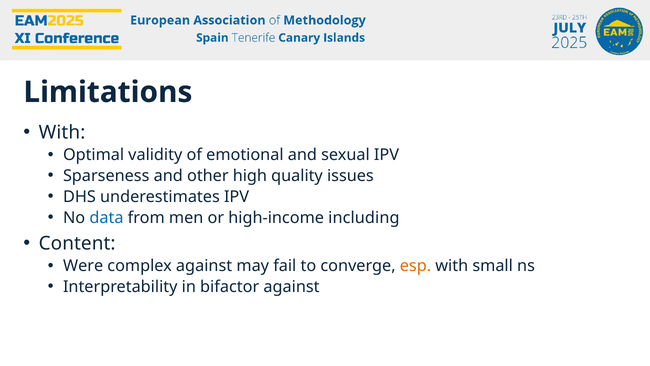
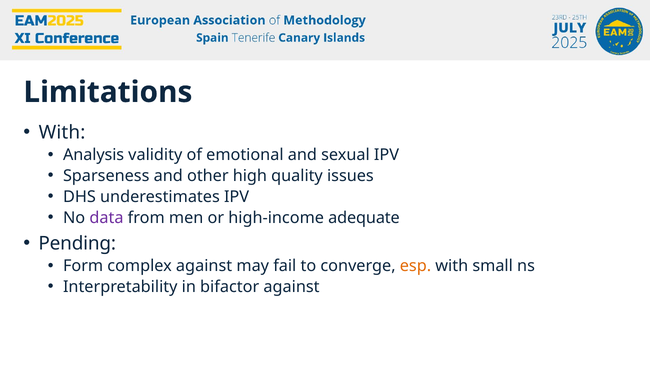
Optimal: Optimal -> Analysis
data colour: blue -> purple
including: including -> adequate
Content: Content -> Pending
Were: Were -> Form
